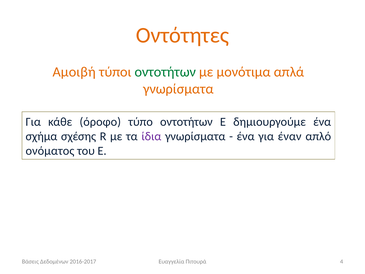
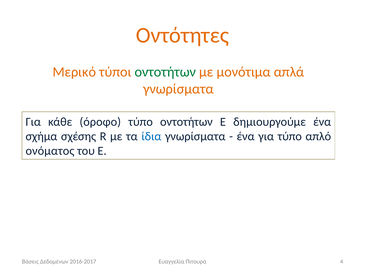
Αμοιβή: Αμοιβή -> Μερικό
ίδια colour: purple -> blue
για έναν: έναν -> τύπο
